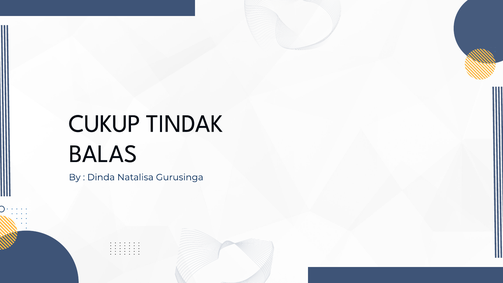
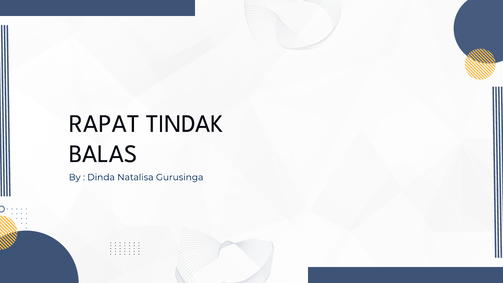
CUKUP: CUKUP -> RAPAT
